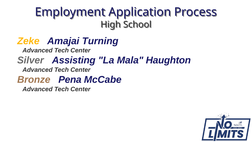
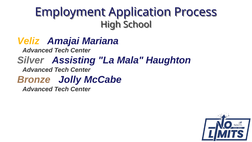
Zeke: Zeke -> Veliz
Turning: Turning -> Mariana
Pena: Pena -> Jolly
